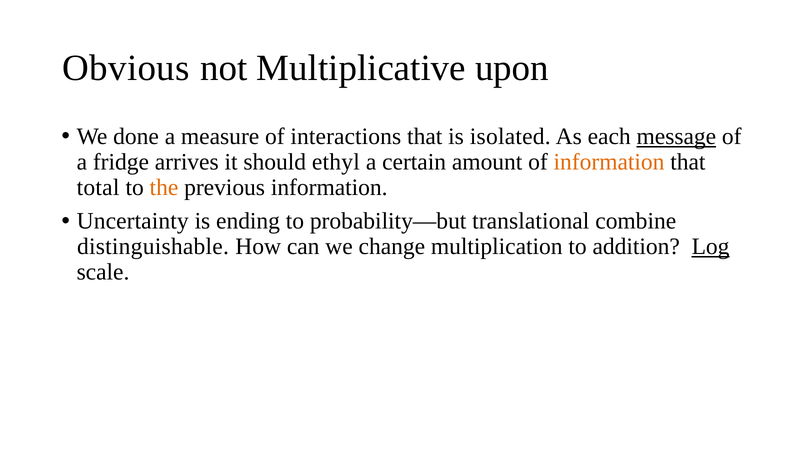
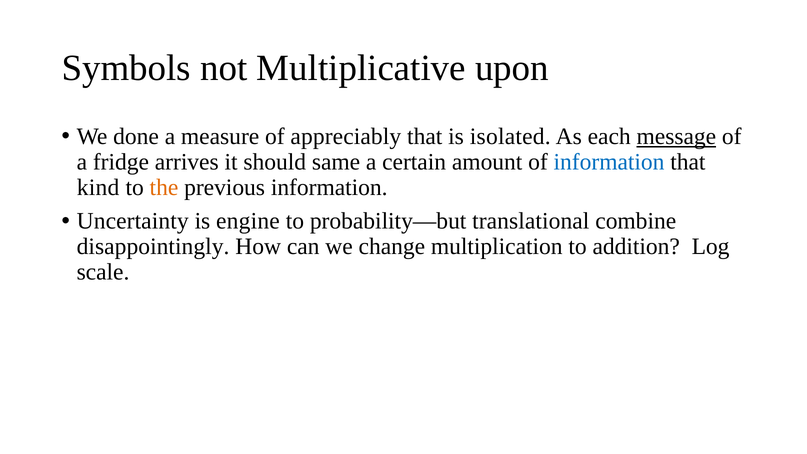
Obvious: Obvious -> Symbols
interactions: interactions -> appreciably
ethyl: ethyl -> same
information at (609, 162) colour: orange -> blue
total: total -> kind
ending: ending -> engine
distinguishable: distinguishable -> disappointingly
Log underline: present -> none
